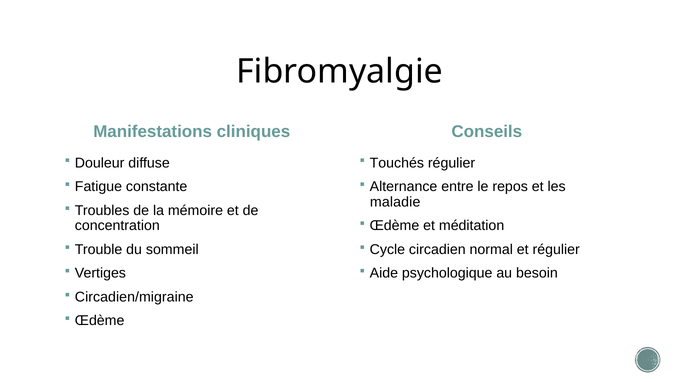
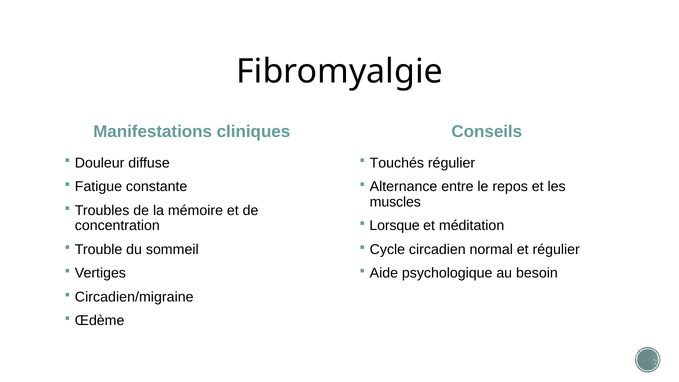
maladie: maladie -> muscles
Œdème at (394, 226): Œdème -> Lorsque
